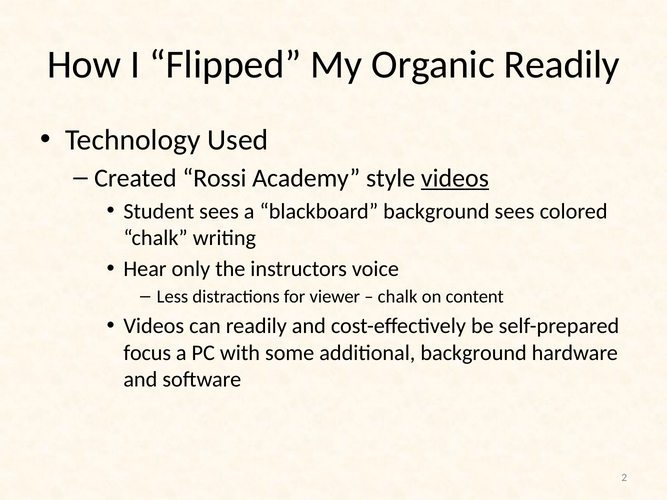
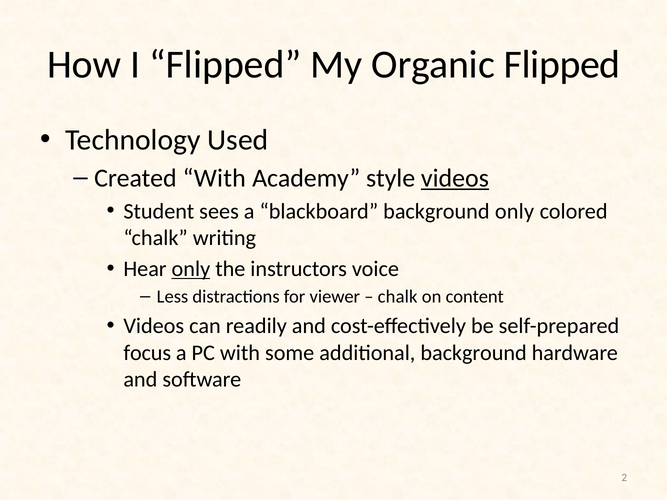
Organic Readily: Readily -> Flipped
Created Rossi: Rossi -> With
background sees: sees -> only
only at (191, 269) underline: none -> present
